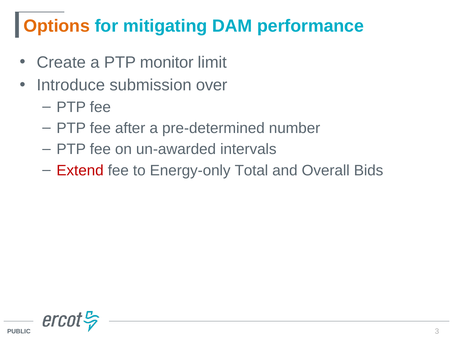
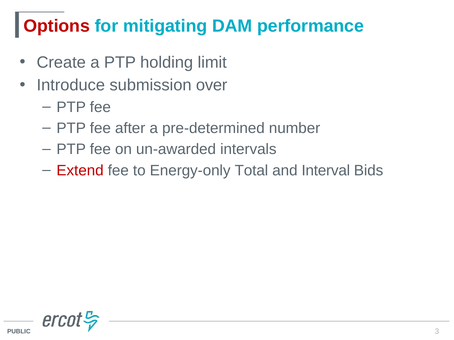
Options colour: orange -> red
monitor: monitor -> holding
Overall: Overall -> Interval
